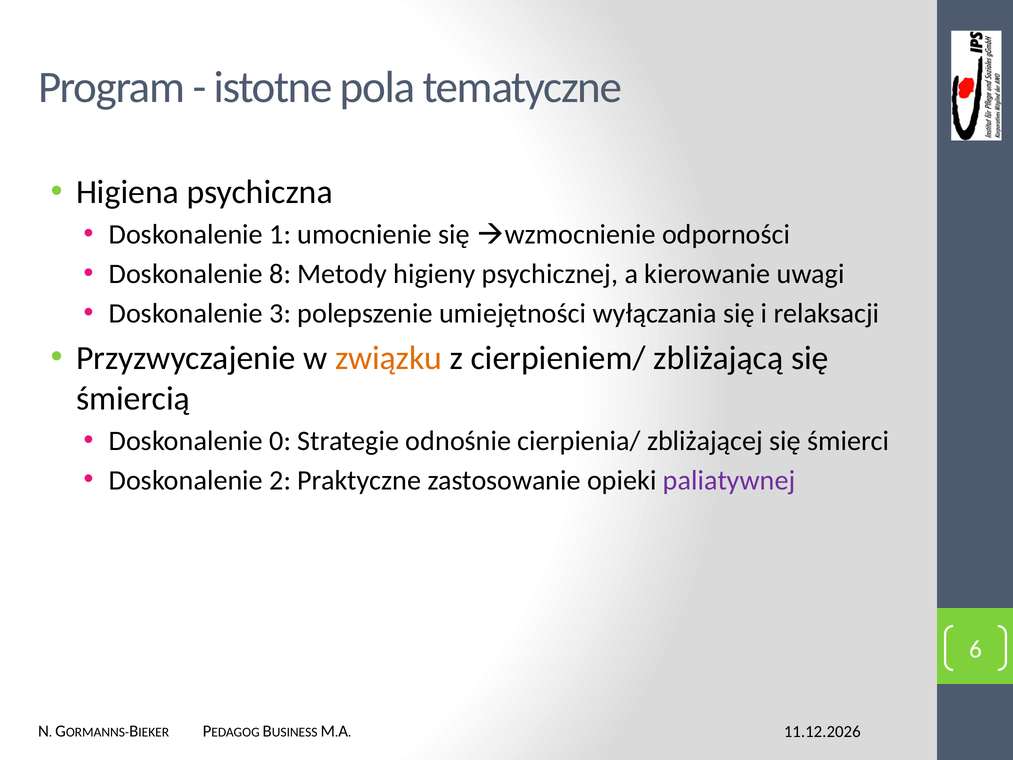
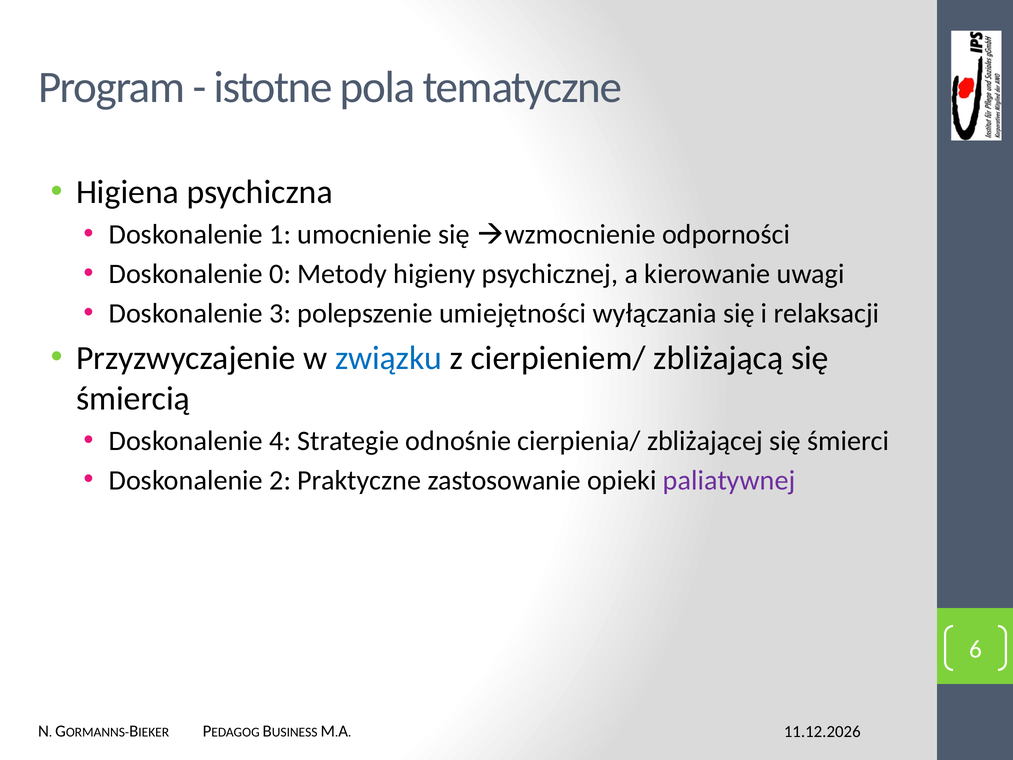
8: 8 -> 0
związku colour: orange -> blue
0: 0 -> 4
